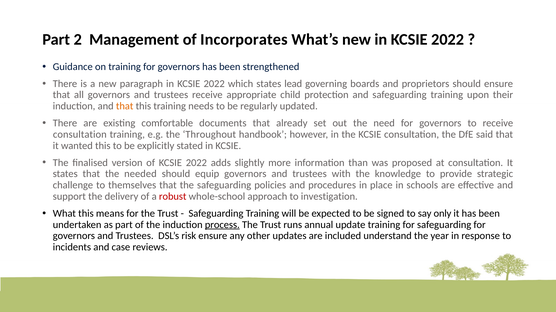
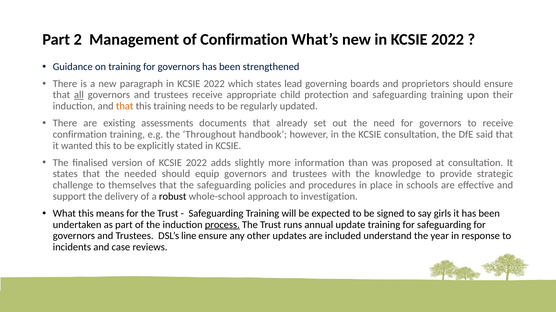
of Incorporates: Incorporates -> Confirmation
all underline: none -> present
comfortable: comfortable -> assessments
consultation at (80, 135): consultation -> confirmation
robust colour: red -> black
only: only -> girls
risk: risk -> line
